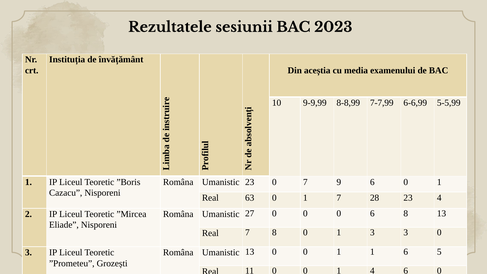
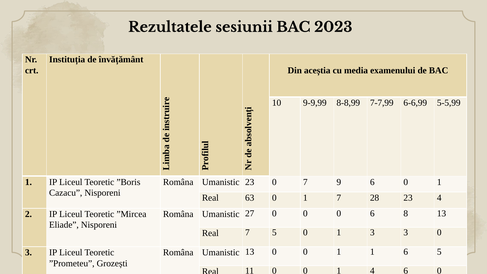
7 8: 8 -> 5
